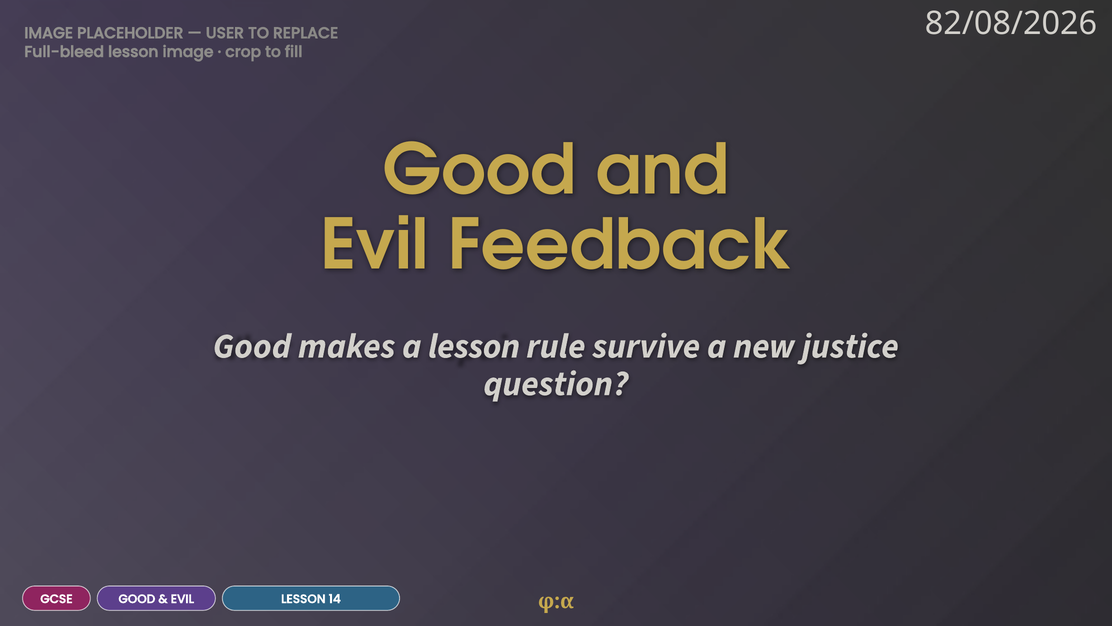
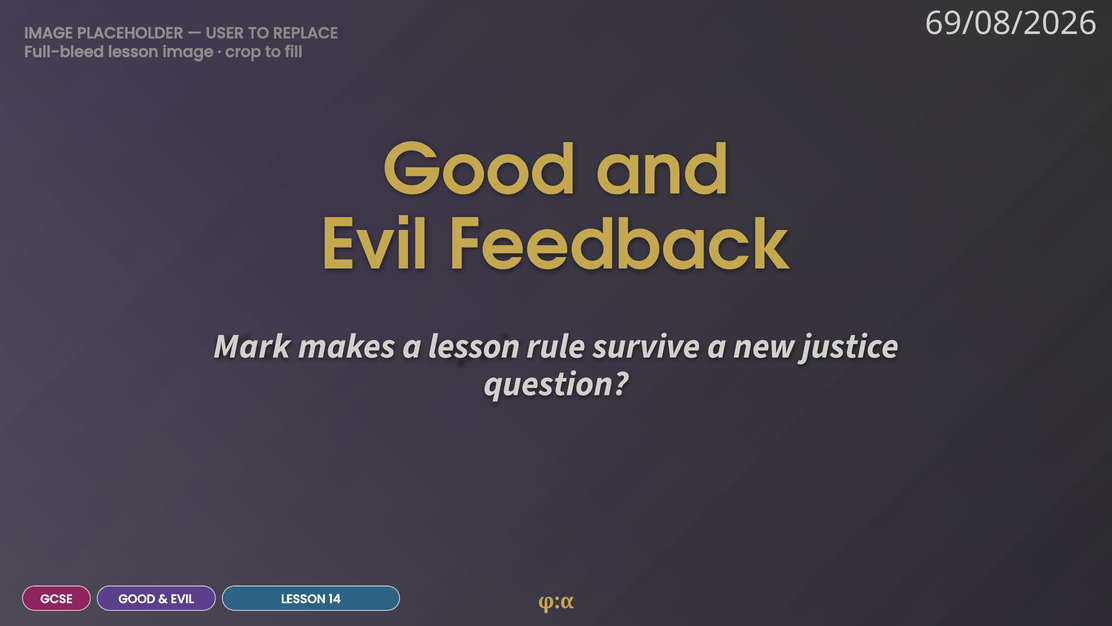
82/08/2026: 82/08/2026 -> 69/08/2026
Good at (252, 346): Good -> Mark
